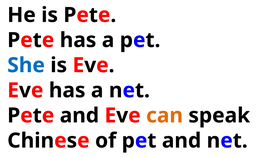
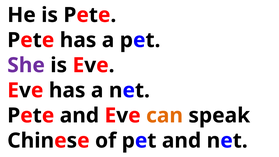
She colour: blue -> purple
